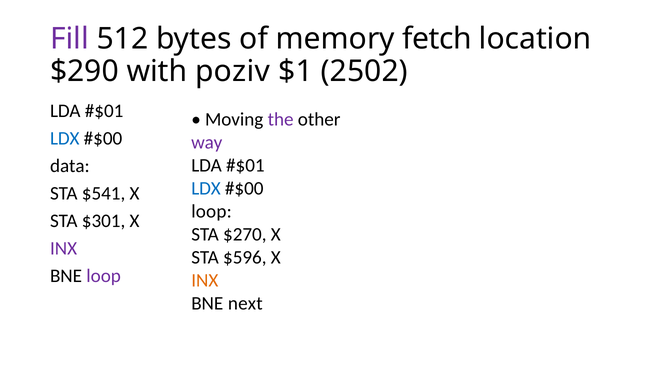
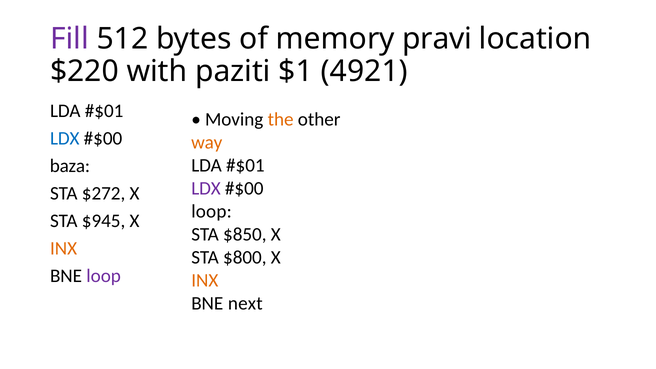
fetch: fetch -> pravi
$290: $290 -> $220
poziv: poziv -> paziti
2502: 2502 -> 4921
the colour: purple -> orange
way colour: purple -> orange
data: data -> baza
LDX at (206, 189) colour: blue -> purple
$541: $541 -> $272
$301: $301 -> $945
$270: $270 -> $850
INX at (64, 248) colour: purple -> orange
$596: $596 -> $800
